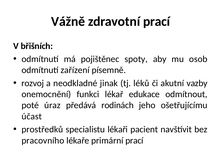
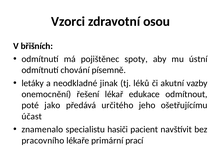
Vážně: Vážně -> Vzorci
zdravotní prací: prací -> osou
osob: osob -> ústní
zařízení: zařízení -> chování
rozvoj: rozvoj -> letáky
funkci: funkci -> řešení
úraz: úraz -> jako
rodinách: rodinách -> určitého
prostředků: prostředků -> znamenalo
lékaři: lékaři -> hasiči
